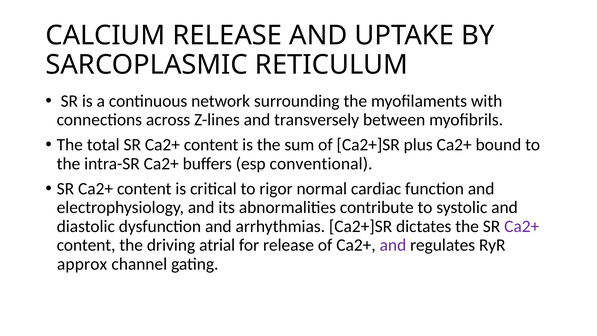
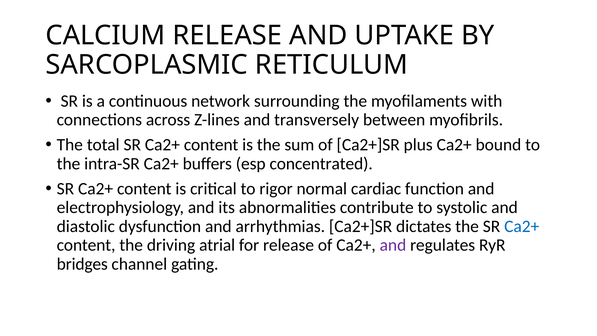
conventional: conventional -> concentrated
Ca2+ at (522, 226) colour: purple -> blue
approx: approx -> bridges
